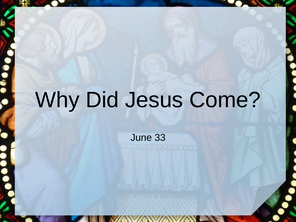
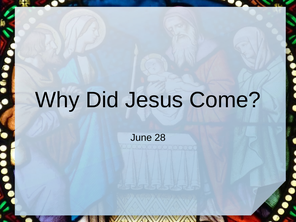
33: 33 -> 28
